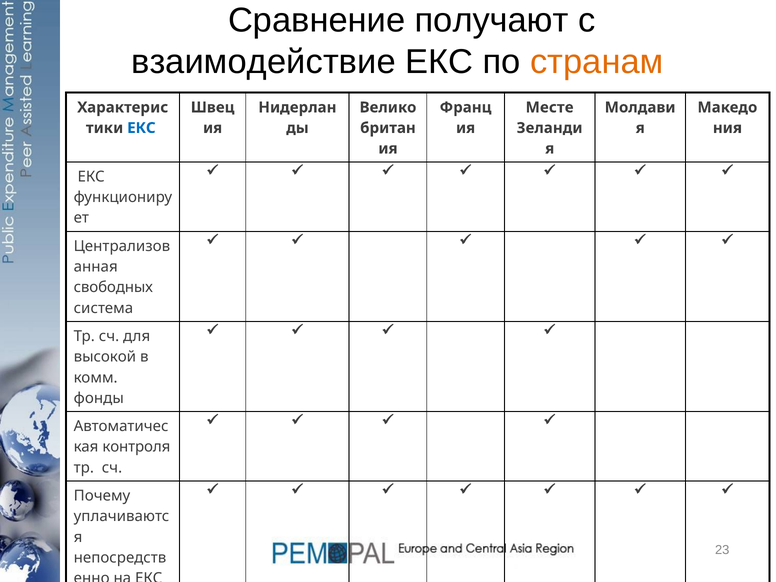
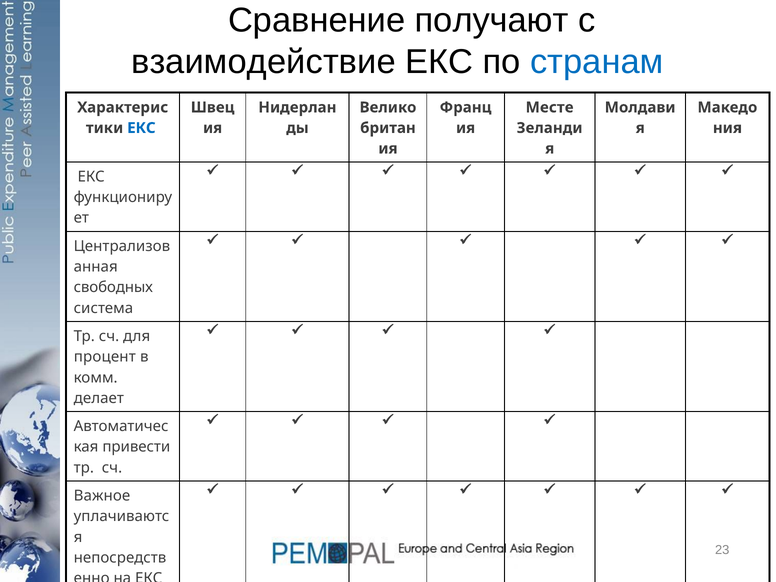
странам colour: orange -> blue
высокой: высокой -> процент
фонды: фонды -> делает
контроля: контроля -> привести
Почему: Почему -> Важное
